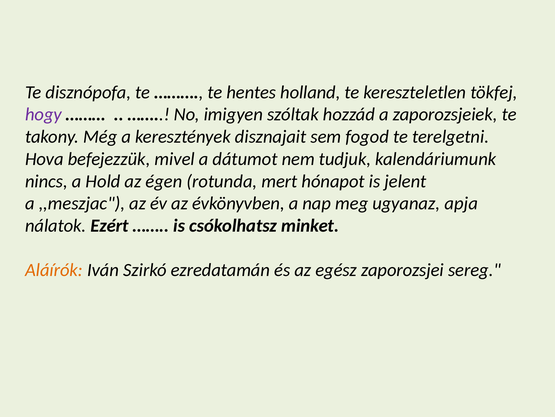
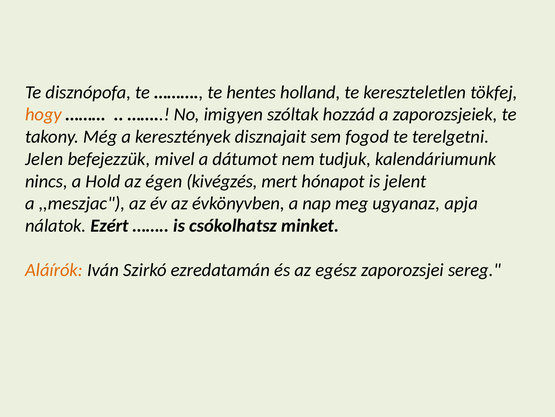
hogy colour: purple -> orange
Hova: Hova -> Jelen
rotunda: rotunda -> kivégzés
